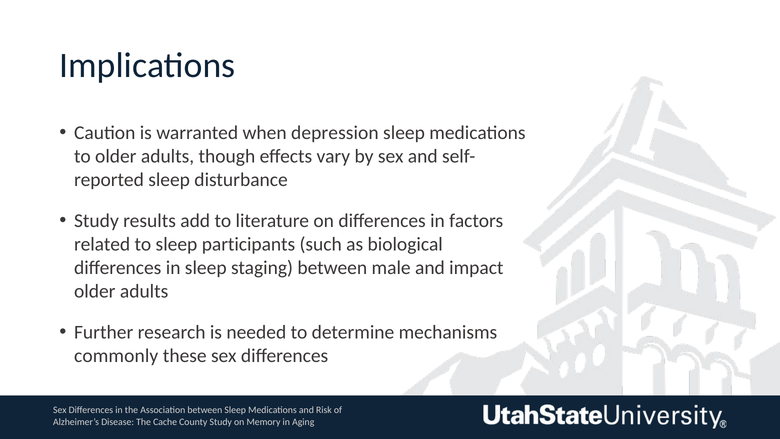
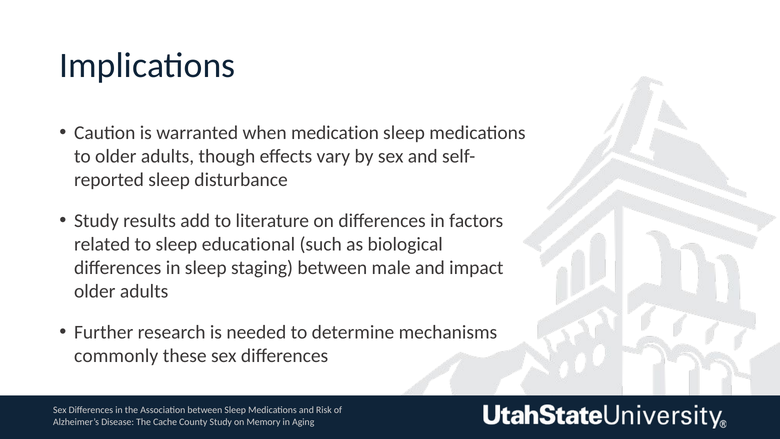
depression: depression -> medication
participants: participants -> educational
